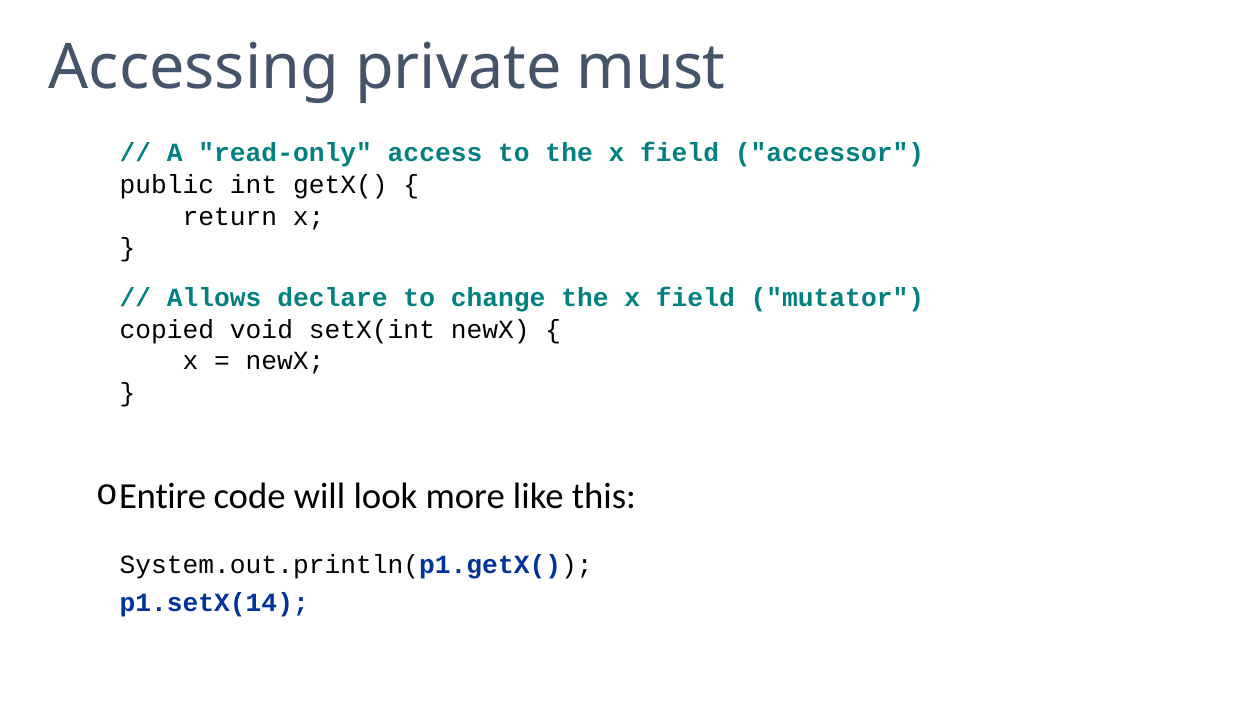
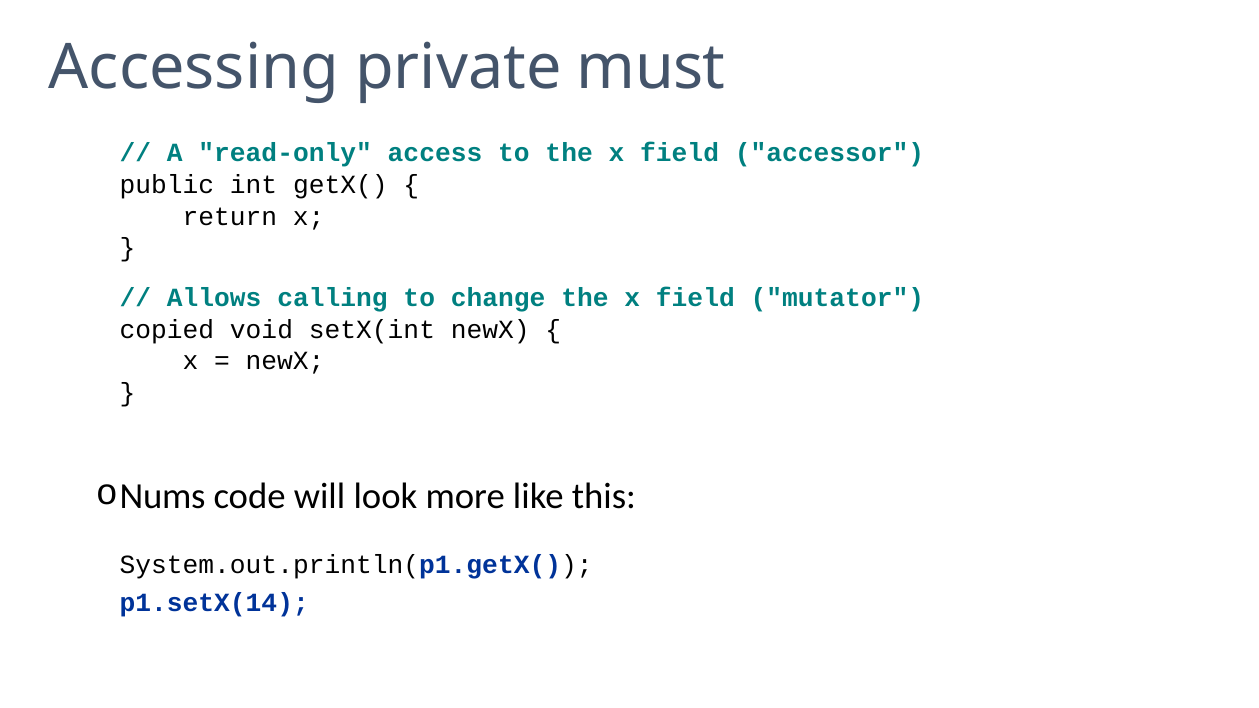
declare: declare -> calling
Entire: Entire -> Nums
